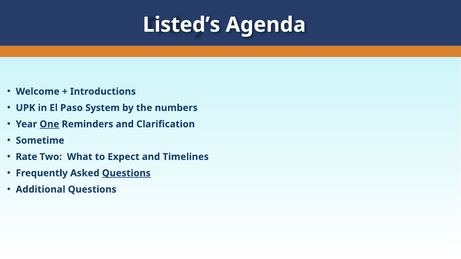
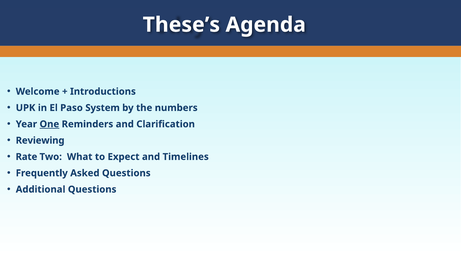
Listed’s: Listed’s -> These’s
Sometime: Sometime -> Reviewing
Questions at (126, 173) underline: present -> none
